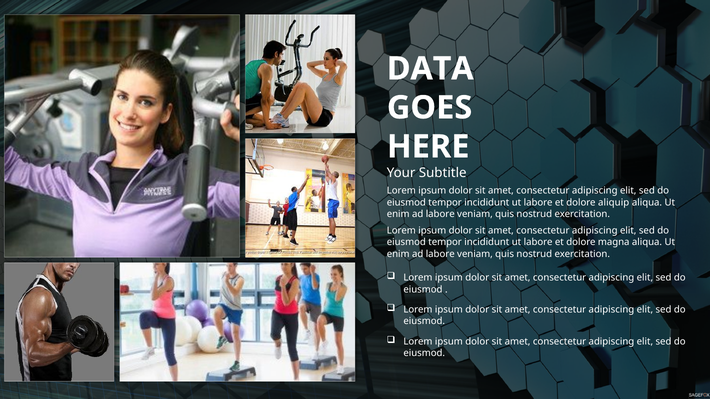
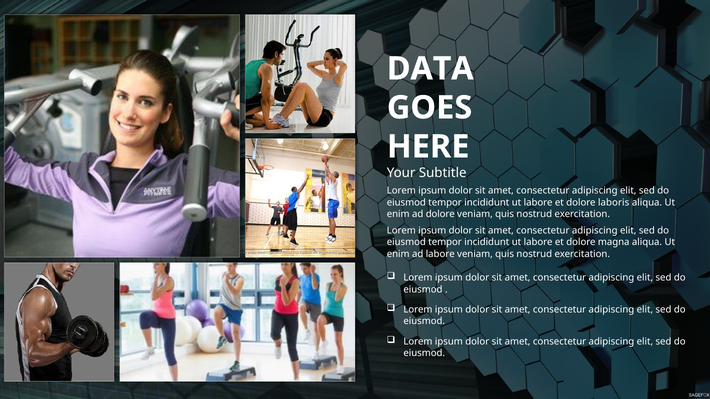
aliquip: aliquip -> laboris
labore at (440, 214): labore -> dolore
